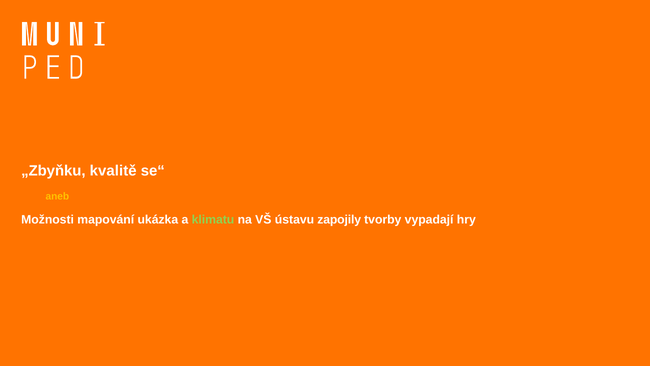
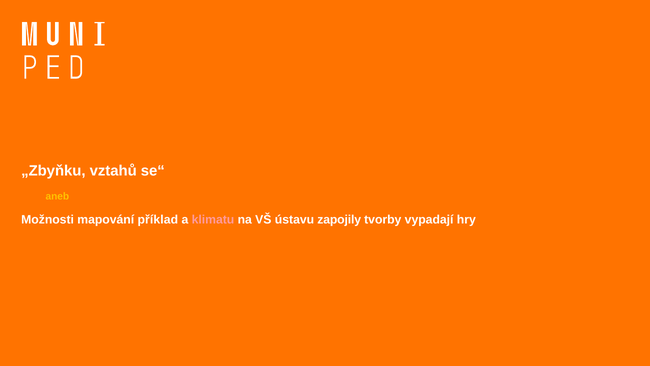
kvalitě: kvalitě -> vztahů
ukázka: ukázka -> příklad
klimatu colour: light green -> pink
